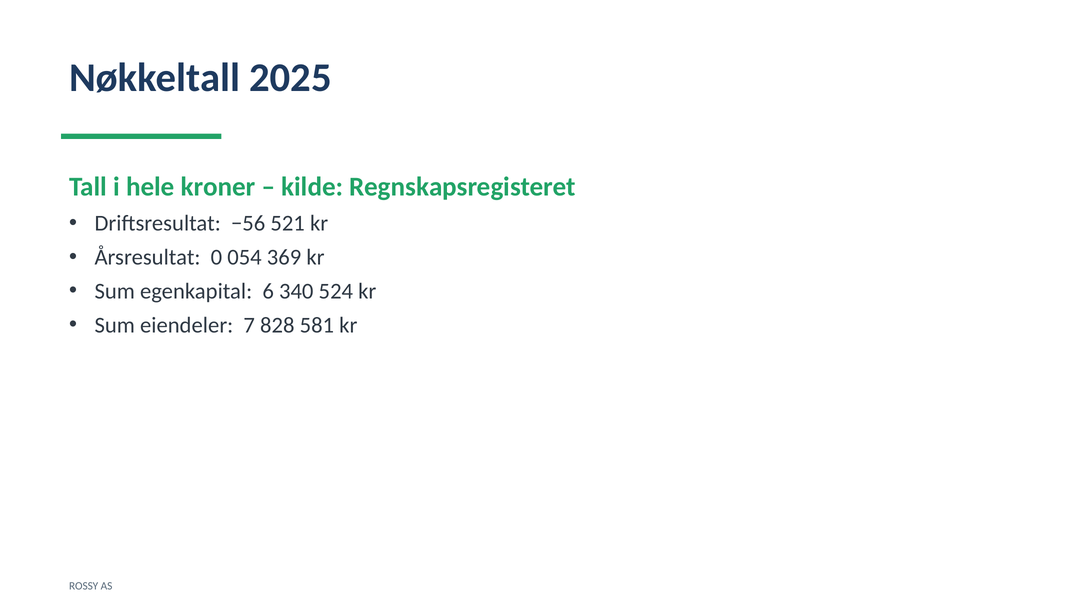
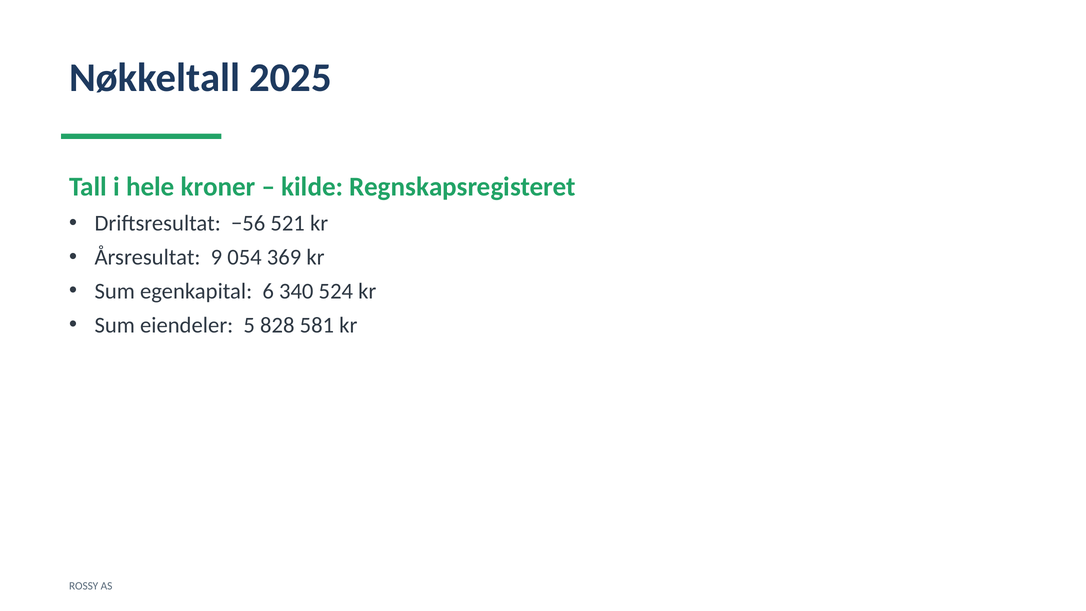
0: 0 -> 9
7: 7 -> 5
